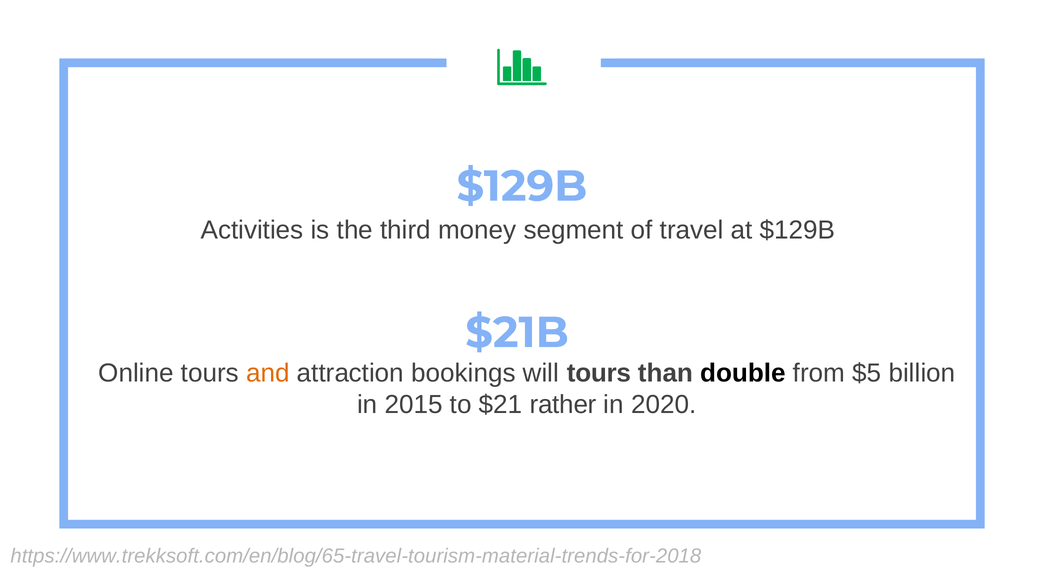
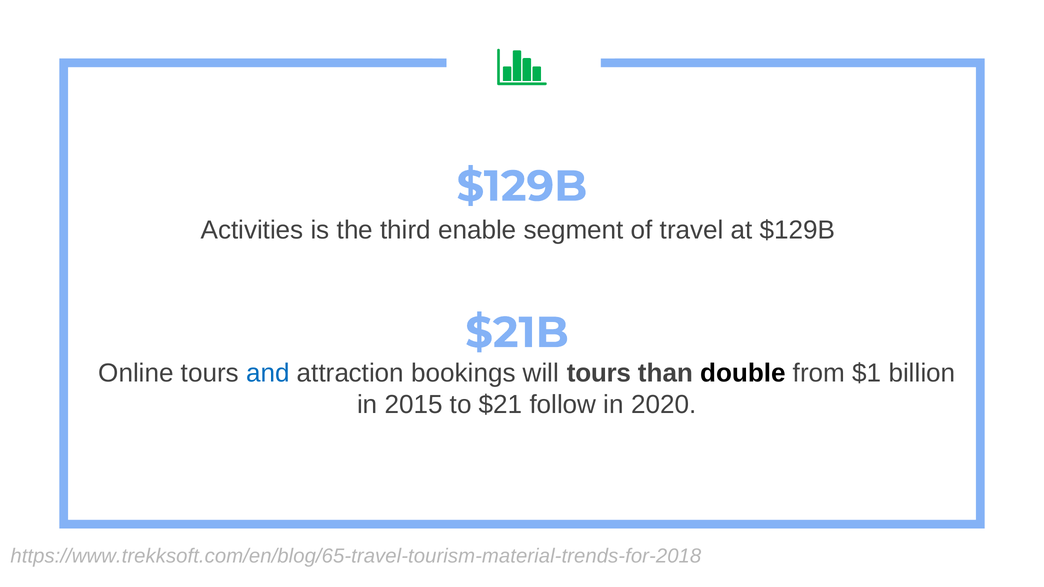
money: money -> enable
and colour: orange -> blue
$5: $5 -> $1
rather: rather -> follow
